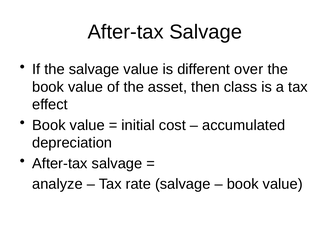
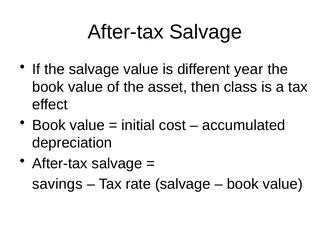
over: over -> year
analyze: analyze -> savings
